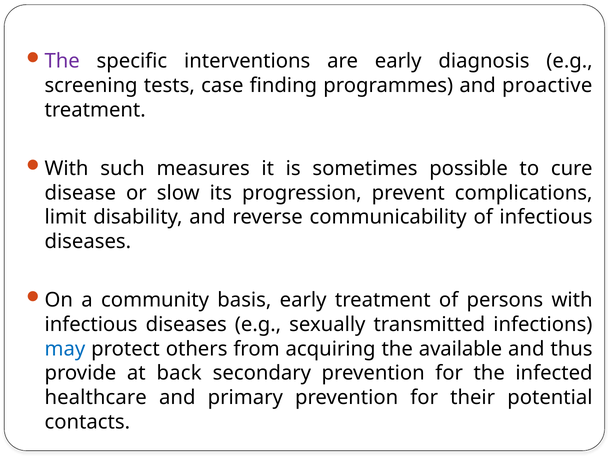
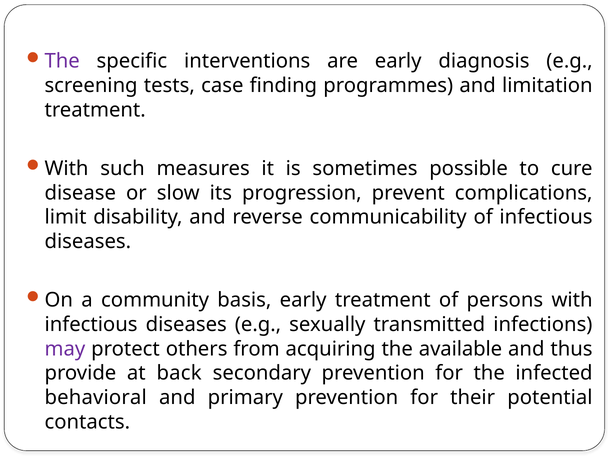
proactive: proactive -> limitation
may colour: blue -> purple
healthcare: healthcare -> behavioral
